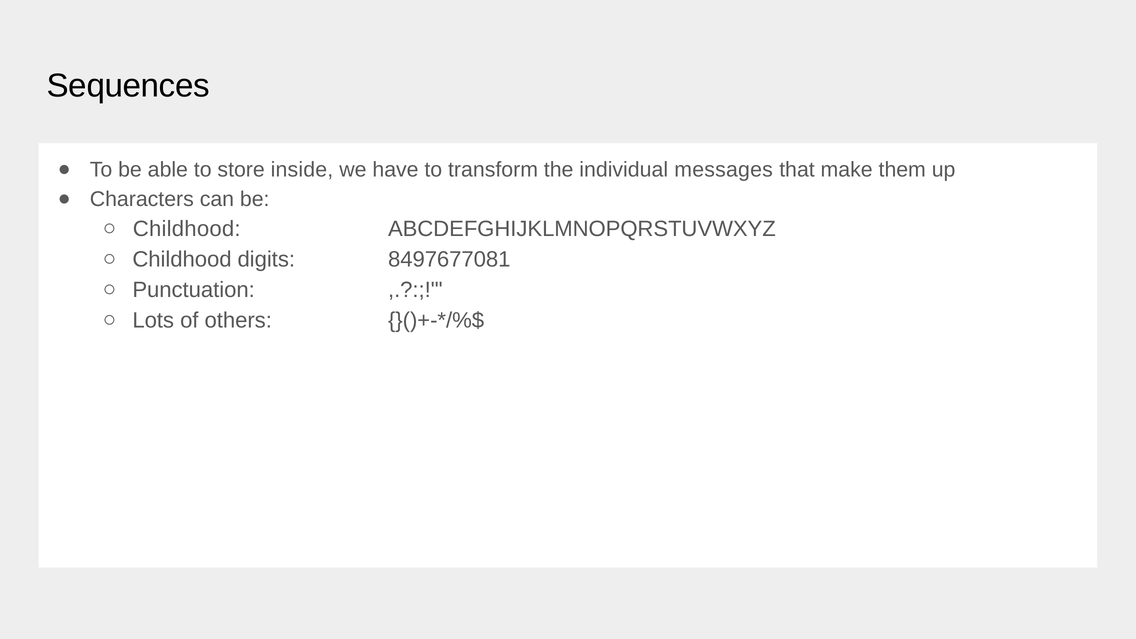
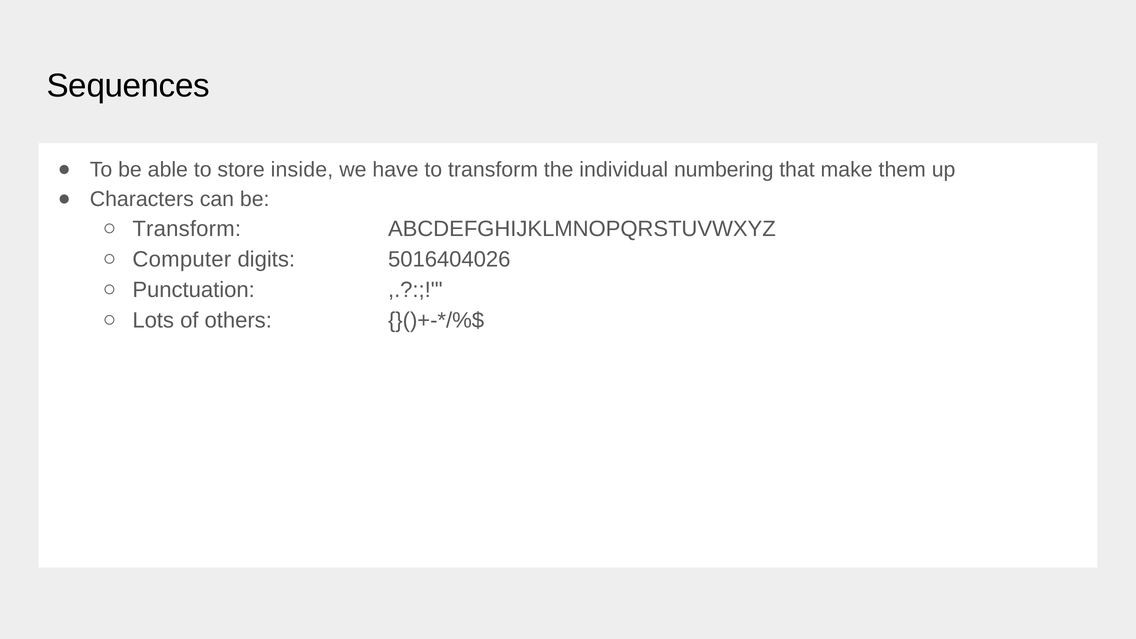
messages: messages -> numbering
Childhood at (187, 229): Childhood -> Transform
Childhood at (182, 260): Childhood -> Computer
8497677081: 8497677081 -> 5016404026
